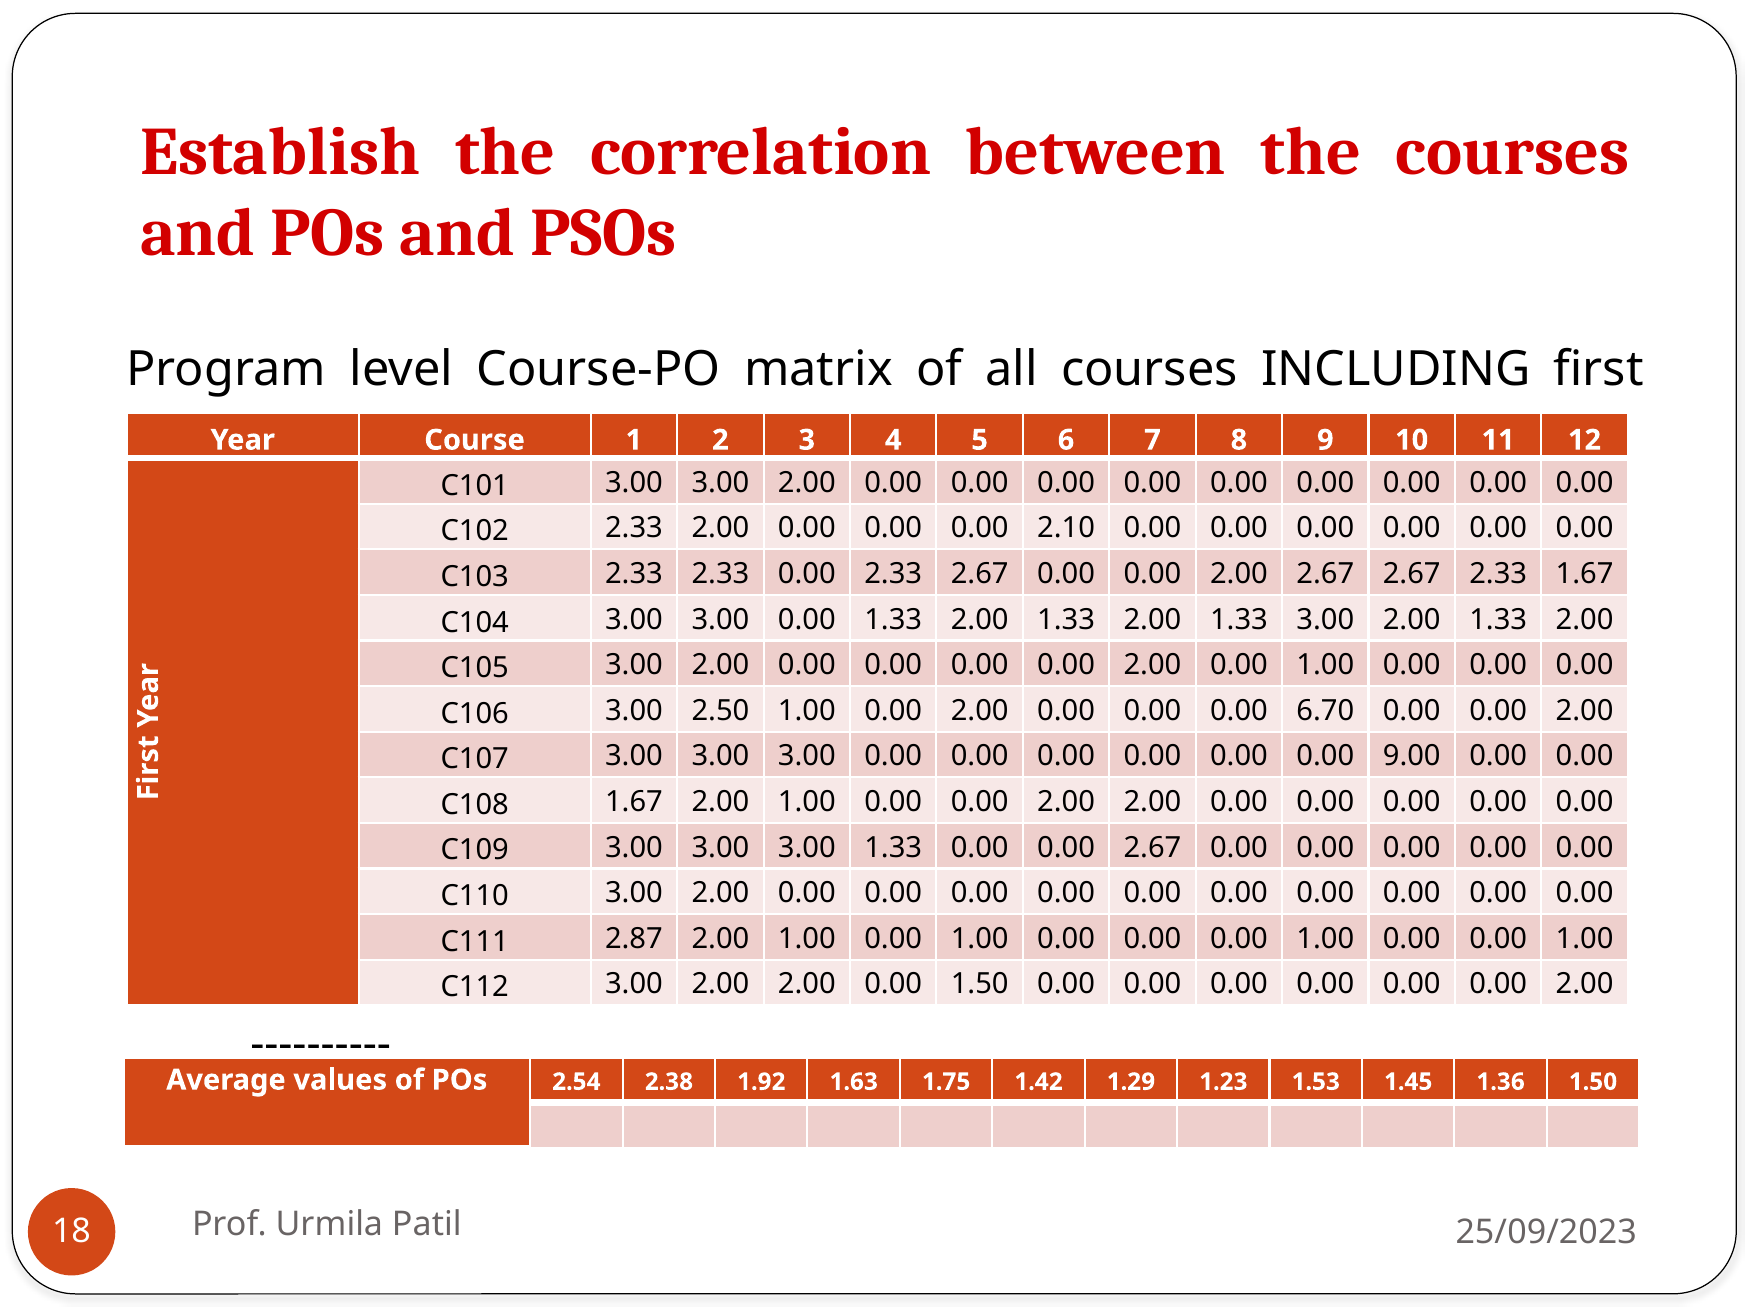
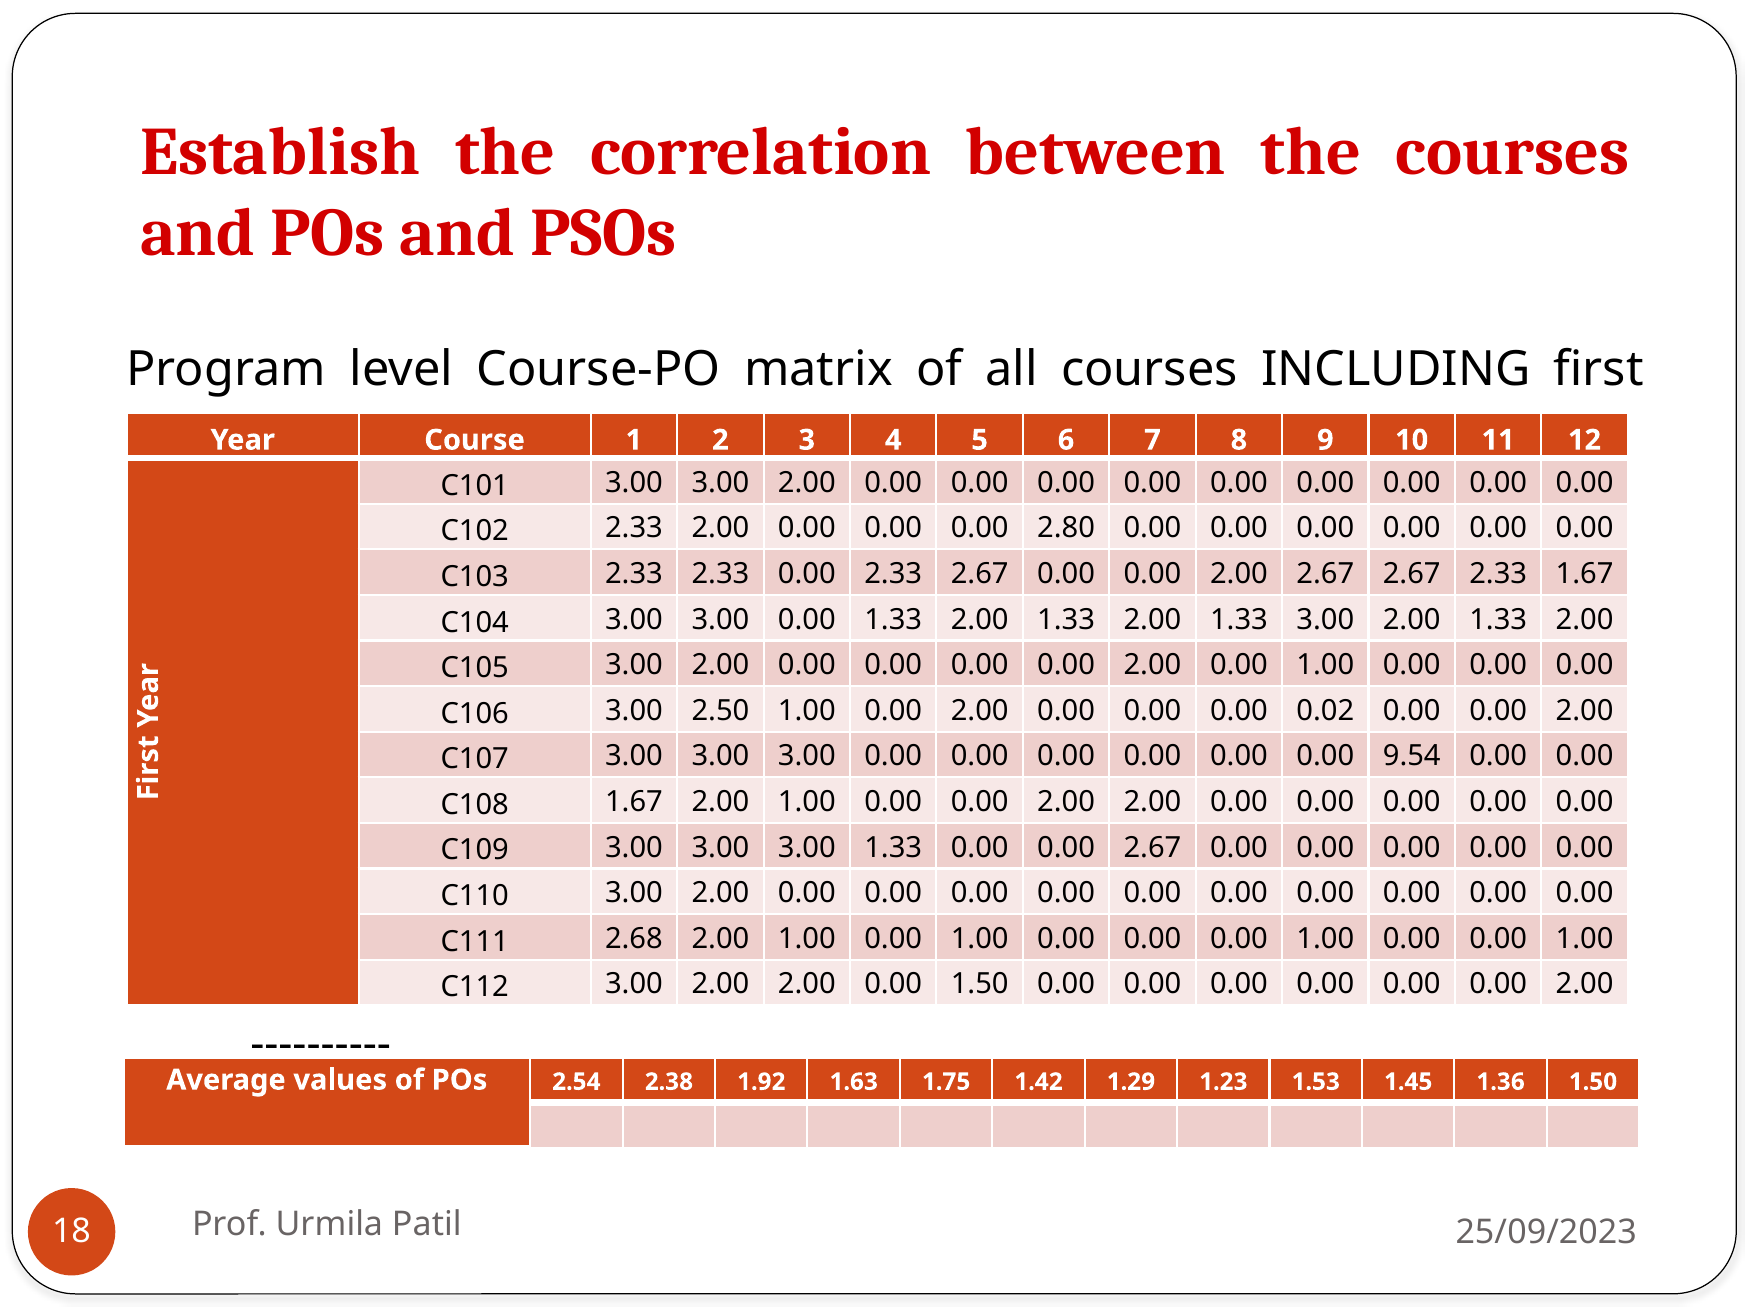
2.10: 2.10 -> 2.80
6.70: 6.70 -> 0.02
9.00: 9.00 -> 9.54
2.87: 2.87 -> 2.68
